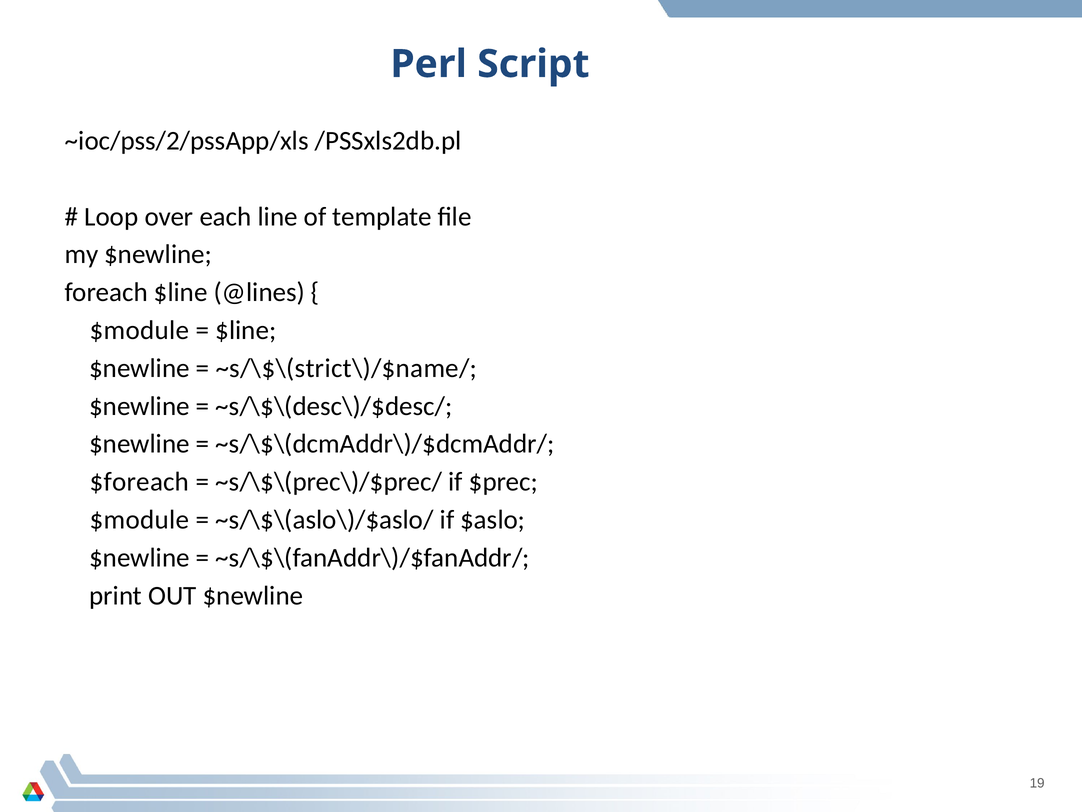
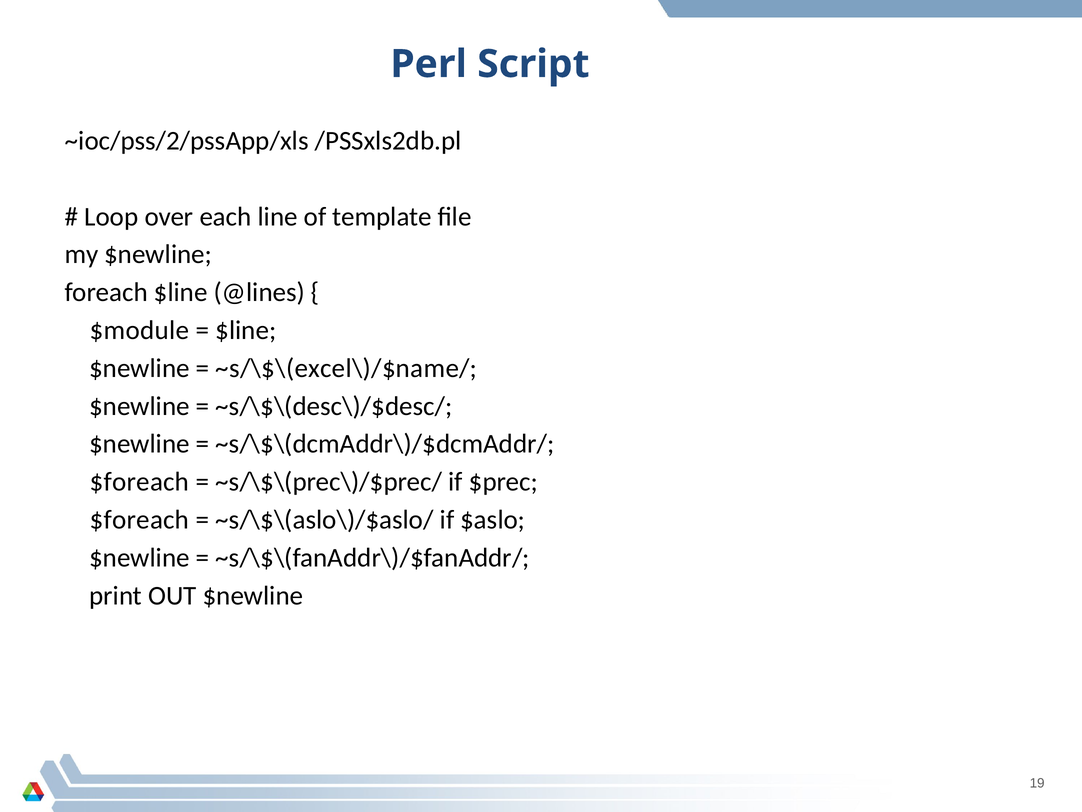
~s/\$\(strict\)/$name/: ~s/\$\(strict\)/$name/ -> ~s/\$\(excel\)/$name/
$module at (139, 519): $module -> $foreach
